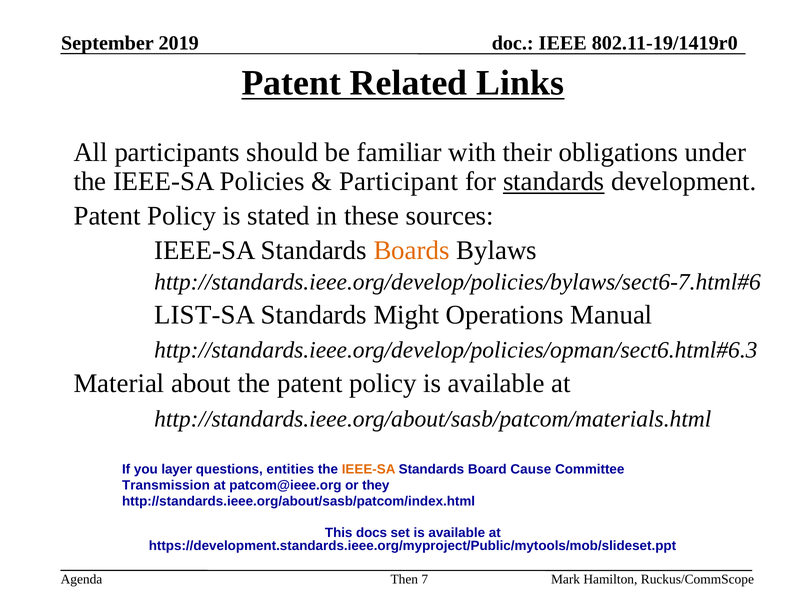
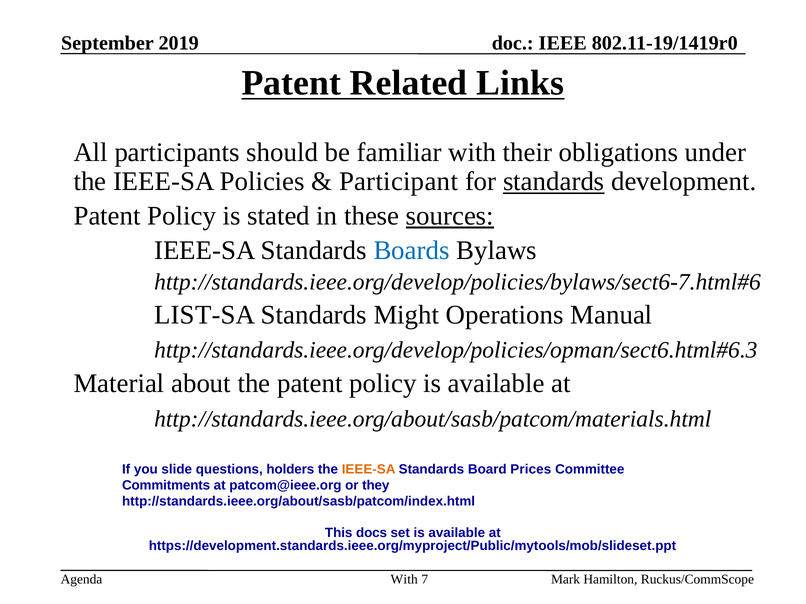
sources underline: none -> present
Boards colour: orange -> blue
layer: layer -> slide
entities: entities -> holders
Cause: Cause -> Prices
Transmission: Transmission -> Commitments
Then at (404, 580): Then -> With
